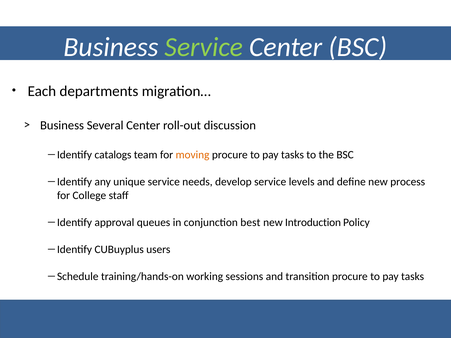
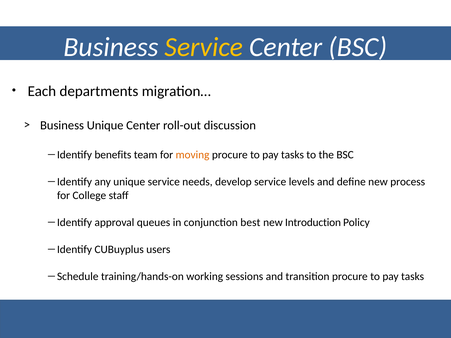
Service at (204, 47) colour: light green -> yellow
Business Several: Several -> Unique
catalogs: catalogs -> benefits
